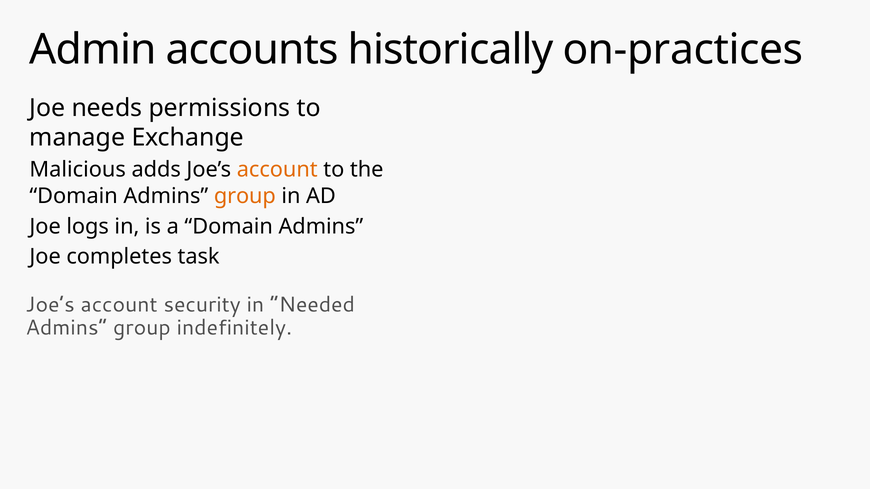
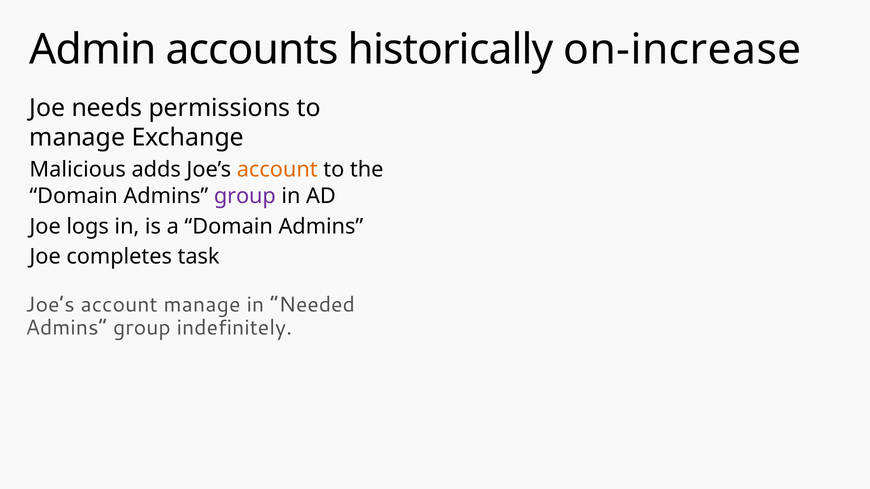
on-practices: on-practices -> on-increase
group at (245, 196) colour: orange -> purple
account security: security -> manage
